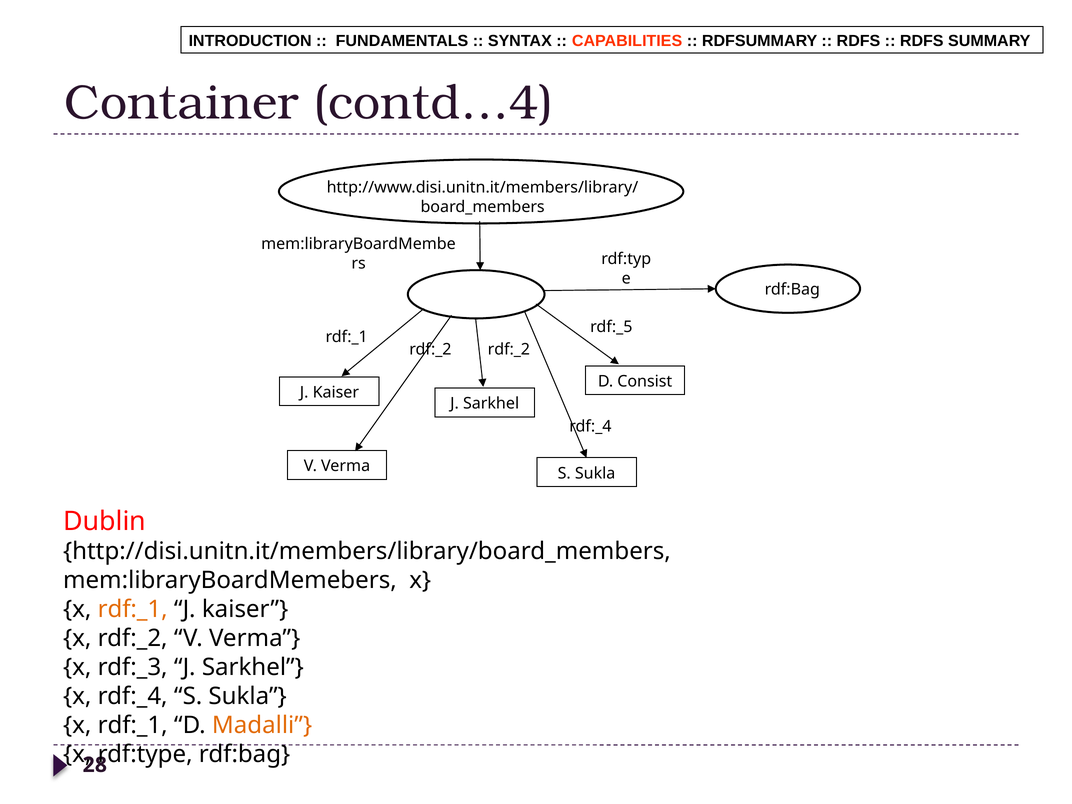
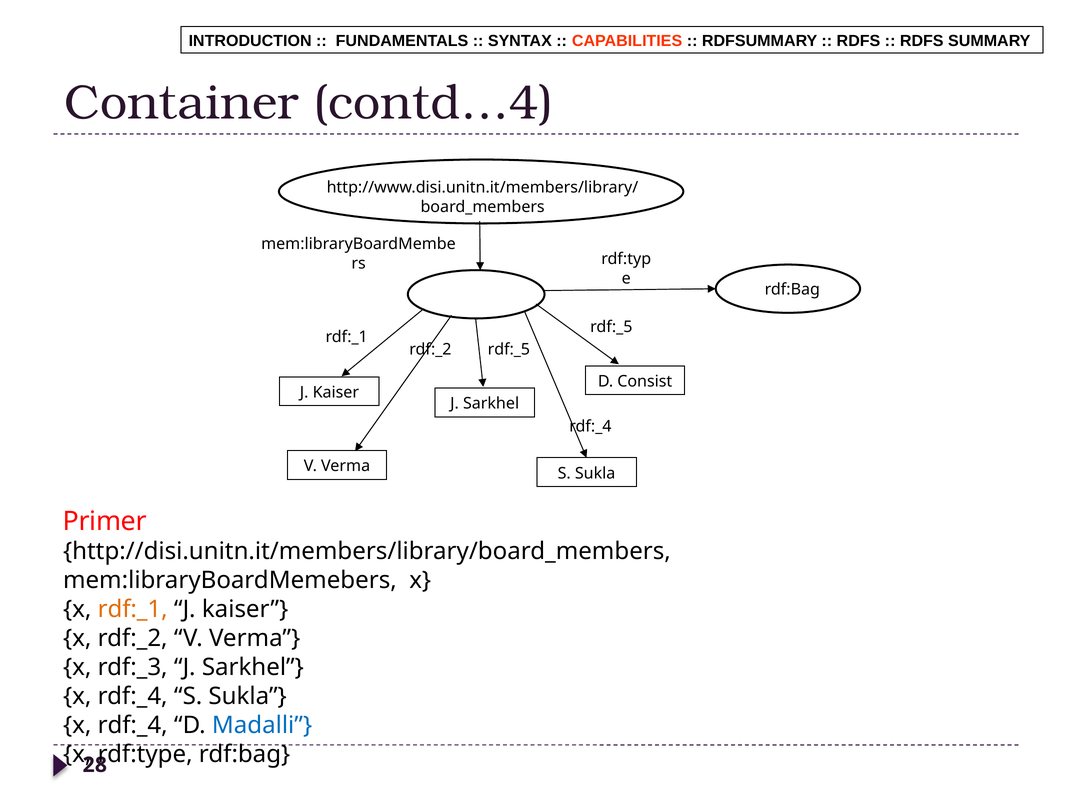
rdf:_2 at (509, 350): rdf:_2 -> rdf:_5
Dublin: Dublin -> Primer
rdf:_1 at (133, 725): rdf:_1 -> rdf:_4
Madalli colour: orange -> blue
